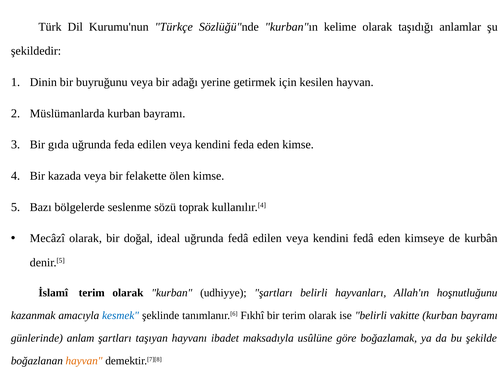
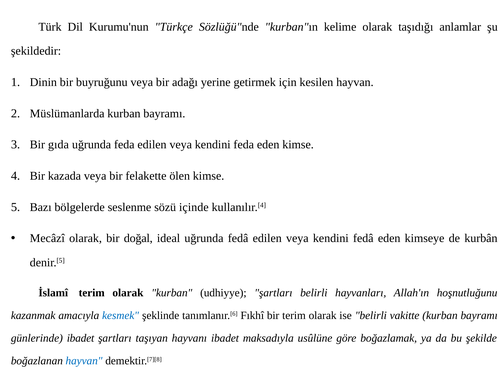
toprak: toprak -> içinde
günlerinde anlam: anlam -> ibadet
hayvan at (84, 361) colour: orange -> blue
